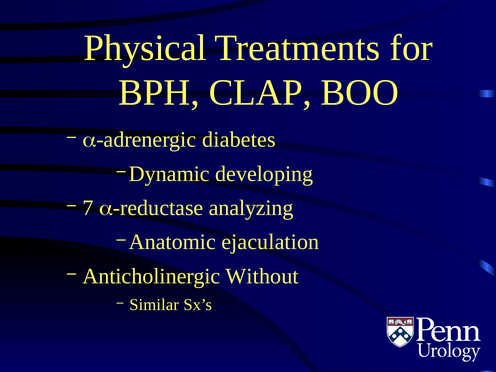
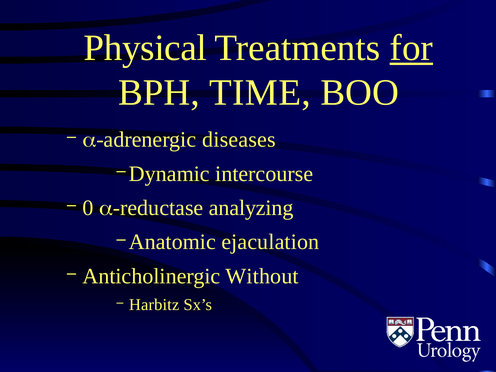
for underline: none -> present
CLAP: CLAP -> TIME
diabetes: diabetes -> diseases
developing: developing -> intercourse
7: 7 -> 0
Similar: Similar -> Harbitz
